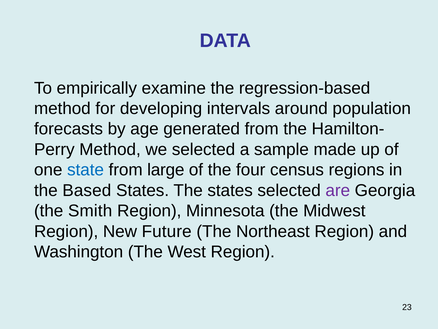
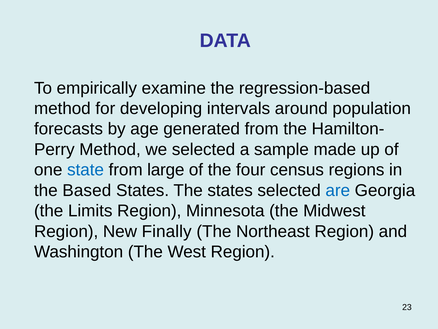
are colour: purple -> blue
Smith: Smith -> Limits
Future: Future -> Finally
